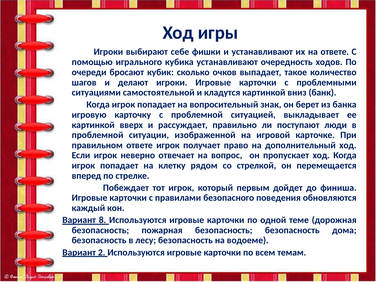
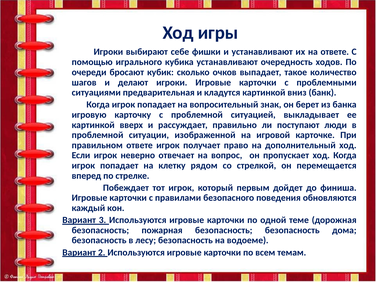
самостоятельной: самостоятельной -> предварительная
8: 8 -> 3
